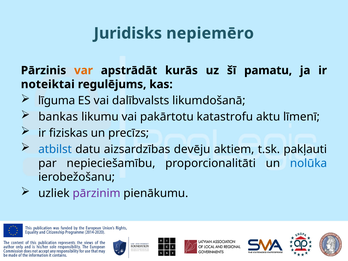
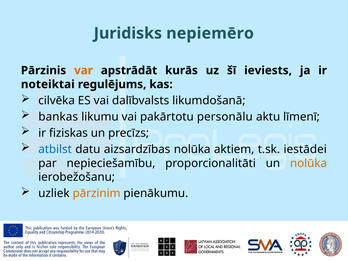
pamatu: pamatu -> ieviests
līguma: līguma -> cilvēka
katastrofu: katastrofu -> personālu
aizsardzības devēju: devēju -> nolūka
pakļauti: pakļauti -> iestādei
nolūka at (308, 163) colour: blue -> orange
pārzinim colour: purple -> orange
